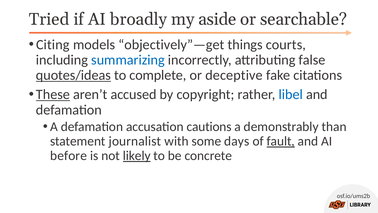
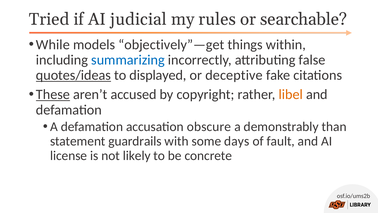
broadly: broadly -> judicial
aside: aside -> rules
Citing: Citing -> While
courts: courts -> within
complete: complete -> displayed
libel colour: blue -> orange
cautions: cautions -> obscure
journalist: journalist -> guardrails
fault underline: present -> none
before: before -> license
likely underline: present -> none
